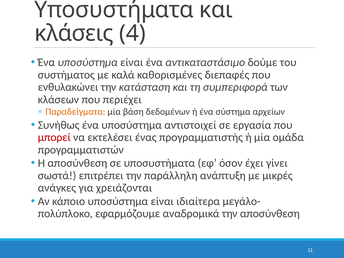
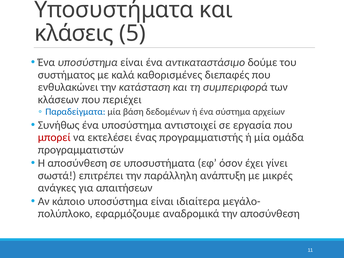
4: 4 -> 5
Παραδείγματα colour: orange -> blue
χρειάζονται: χρειάζονται -> απαιτήσεων
